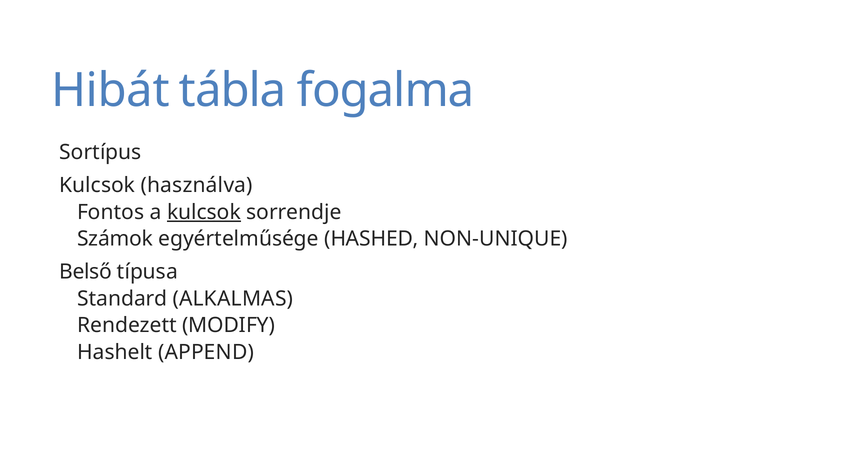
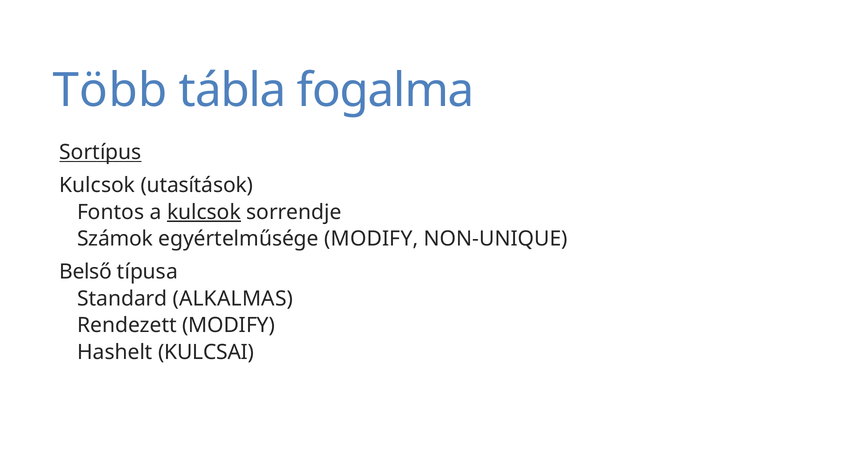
Hibát: Hibát -> Több
Sortípus underline: none -> present
használva: használva -> utasítások
egyértelműsége HASHED: HASHED -> MODIFY
APPEND: APPEND -> KULCSAI
